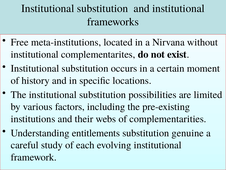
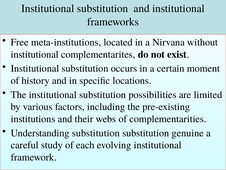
Understanding entitlements: entitlements -> substitution
